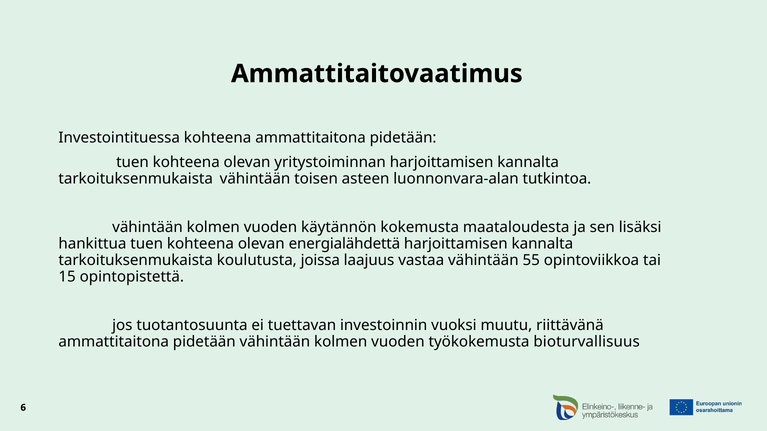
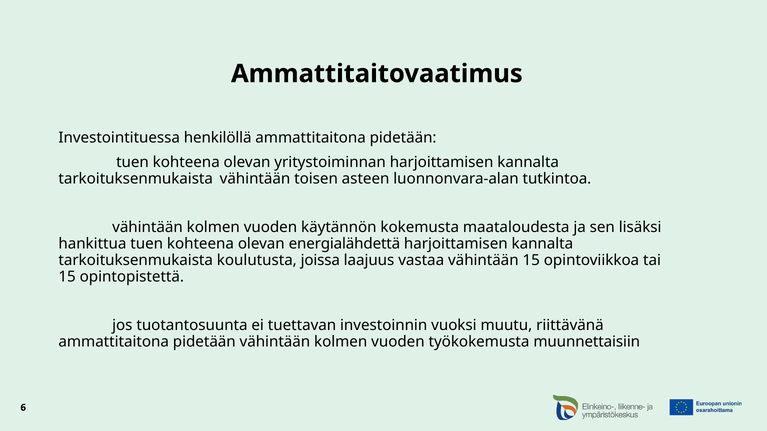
Investointituessa kohteena: kohteena -> henkilöllä
vähintään 55: 55 -> 15
bioturvallisuus: bioturvallisuus -> muunnettaisiin
